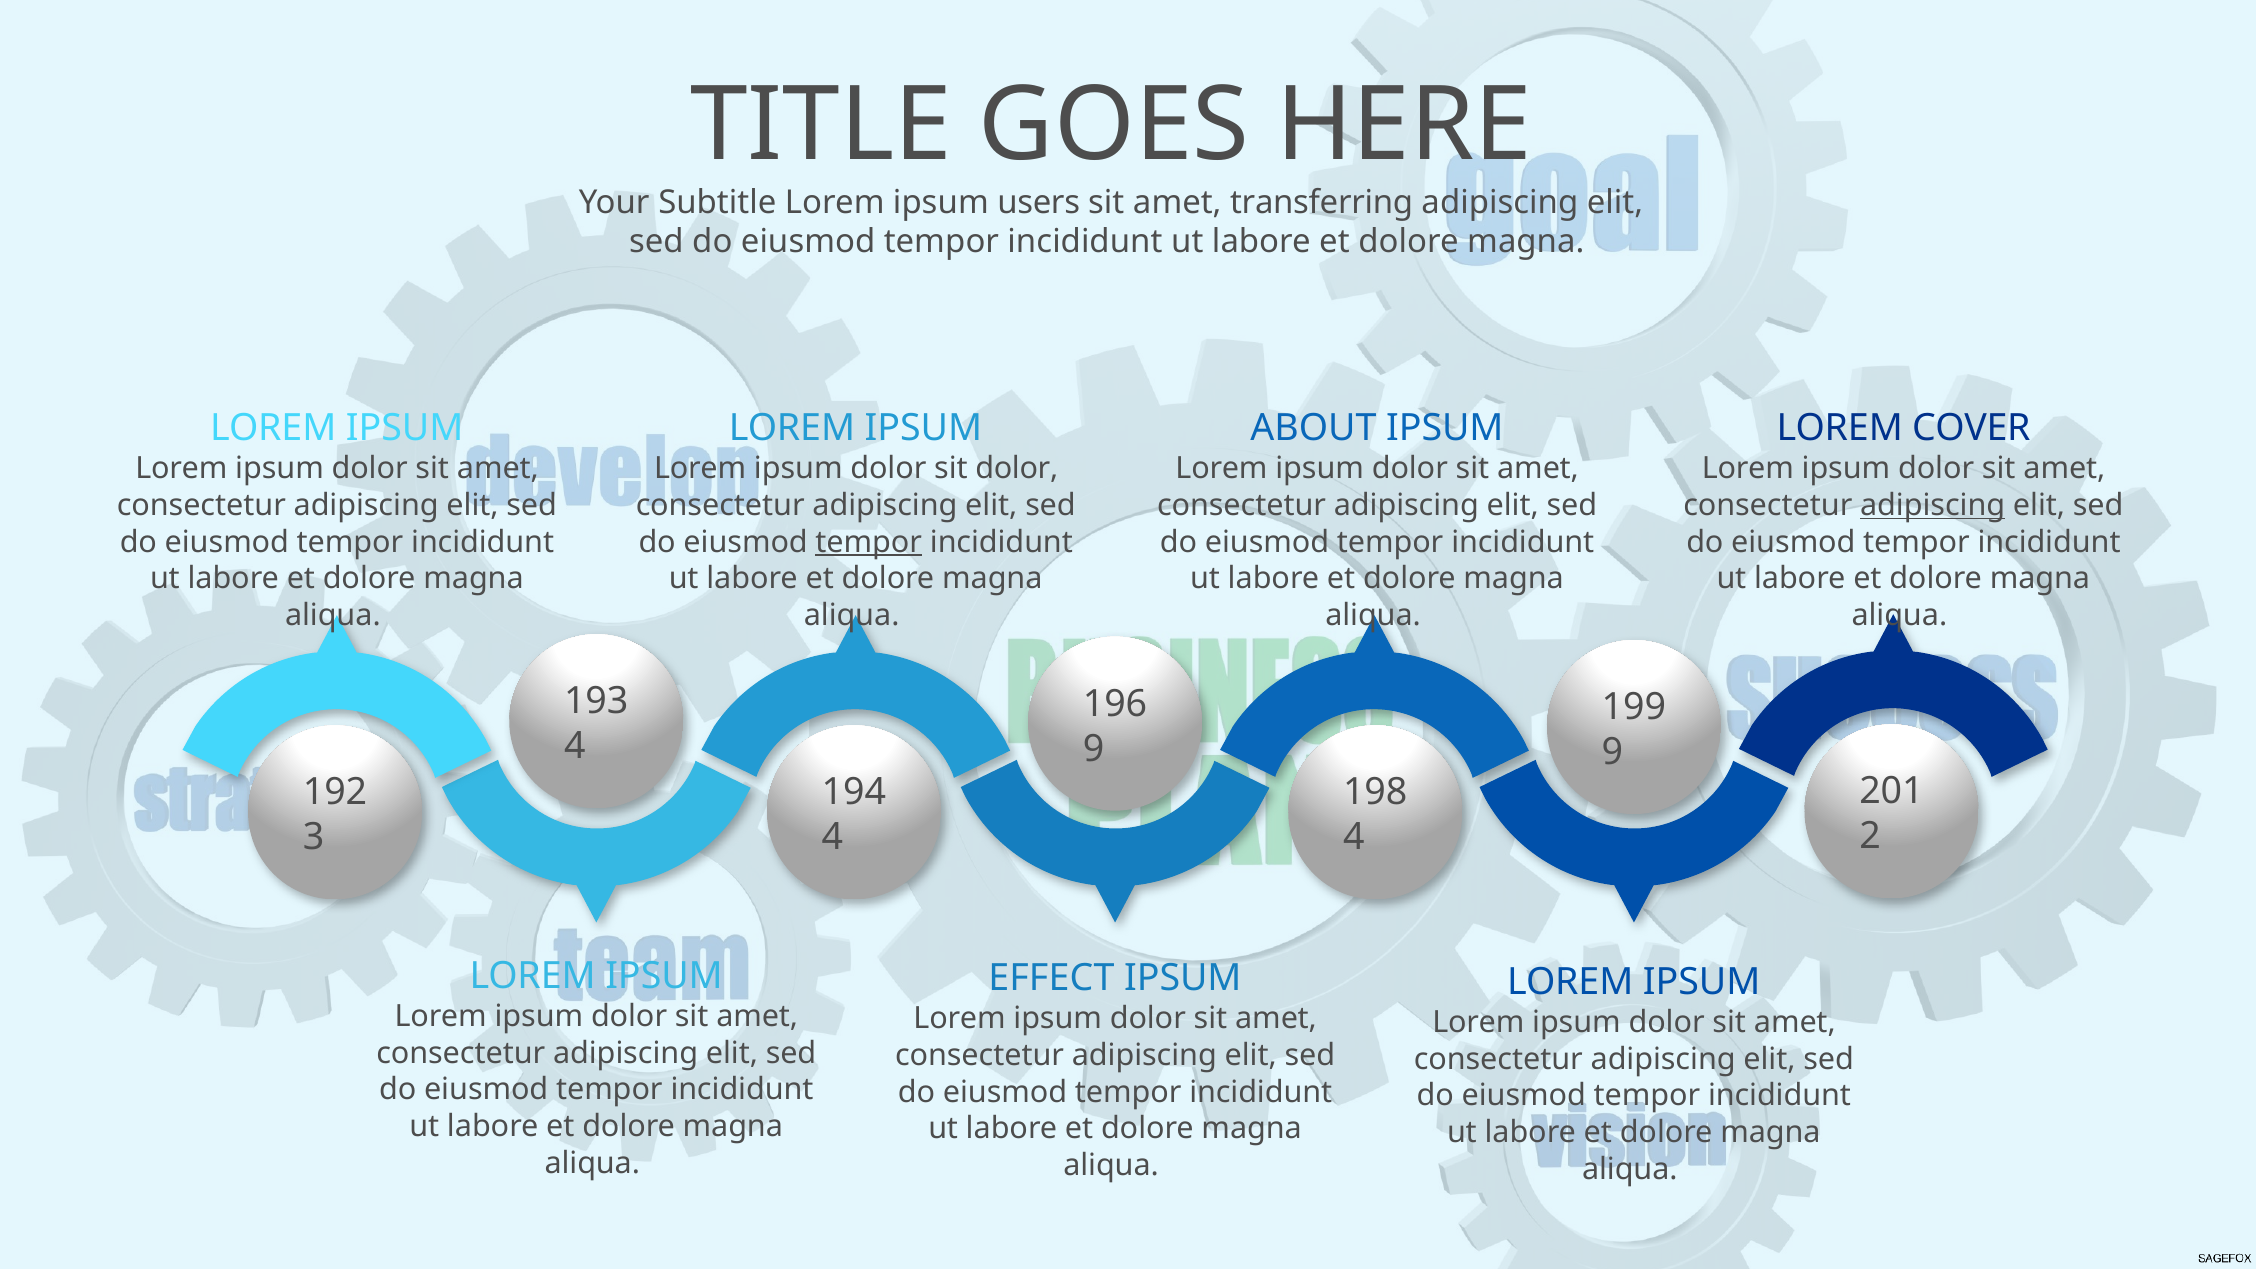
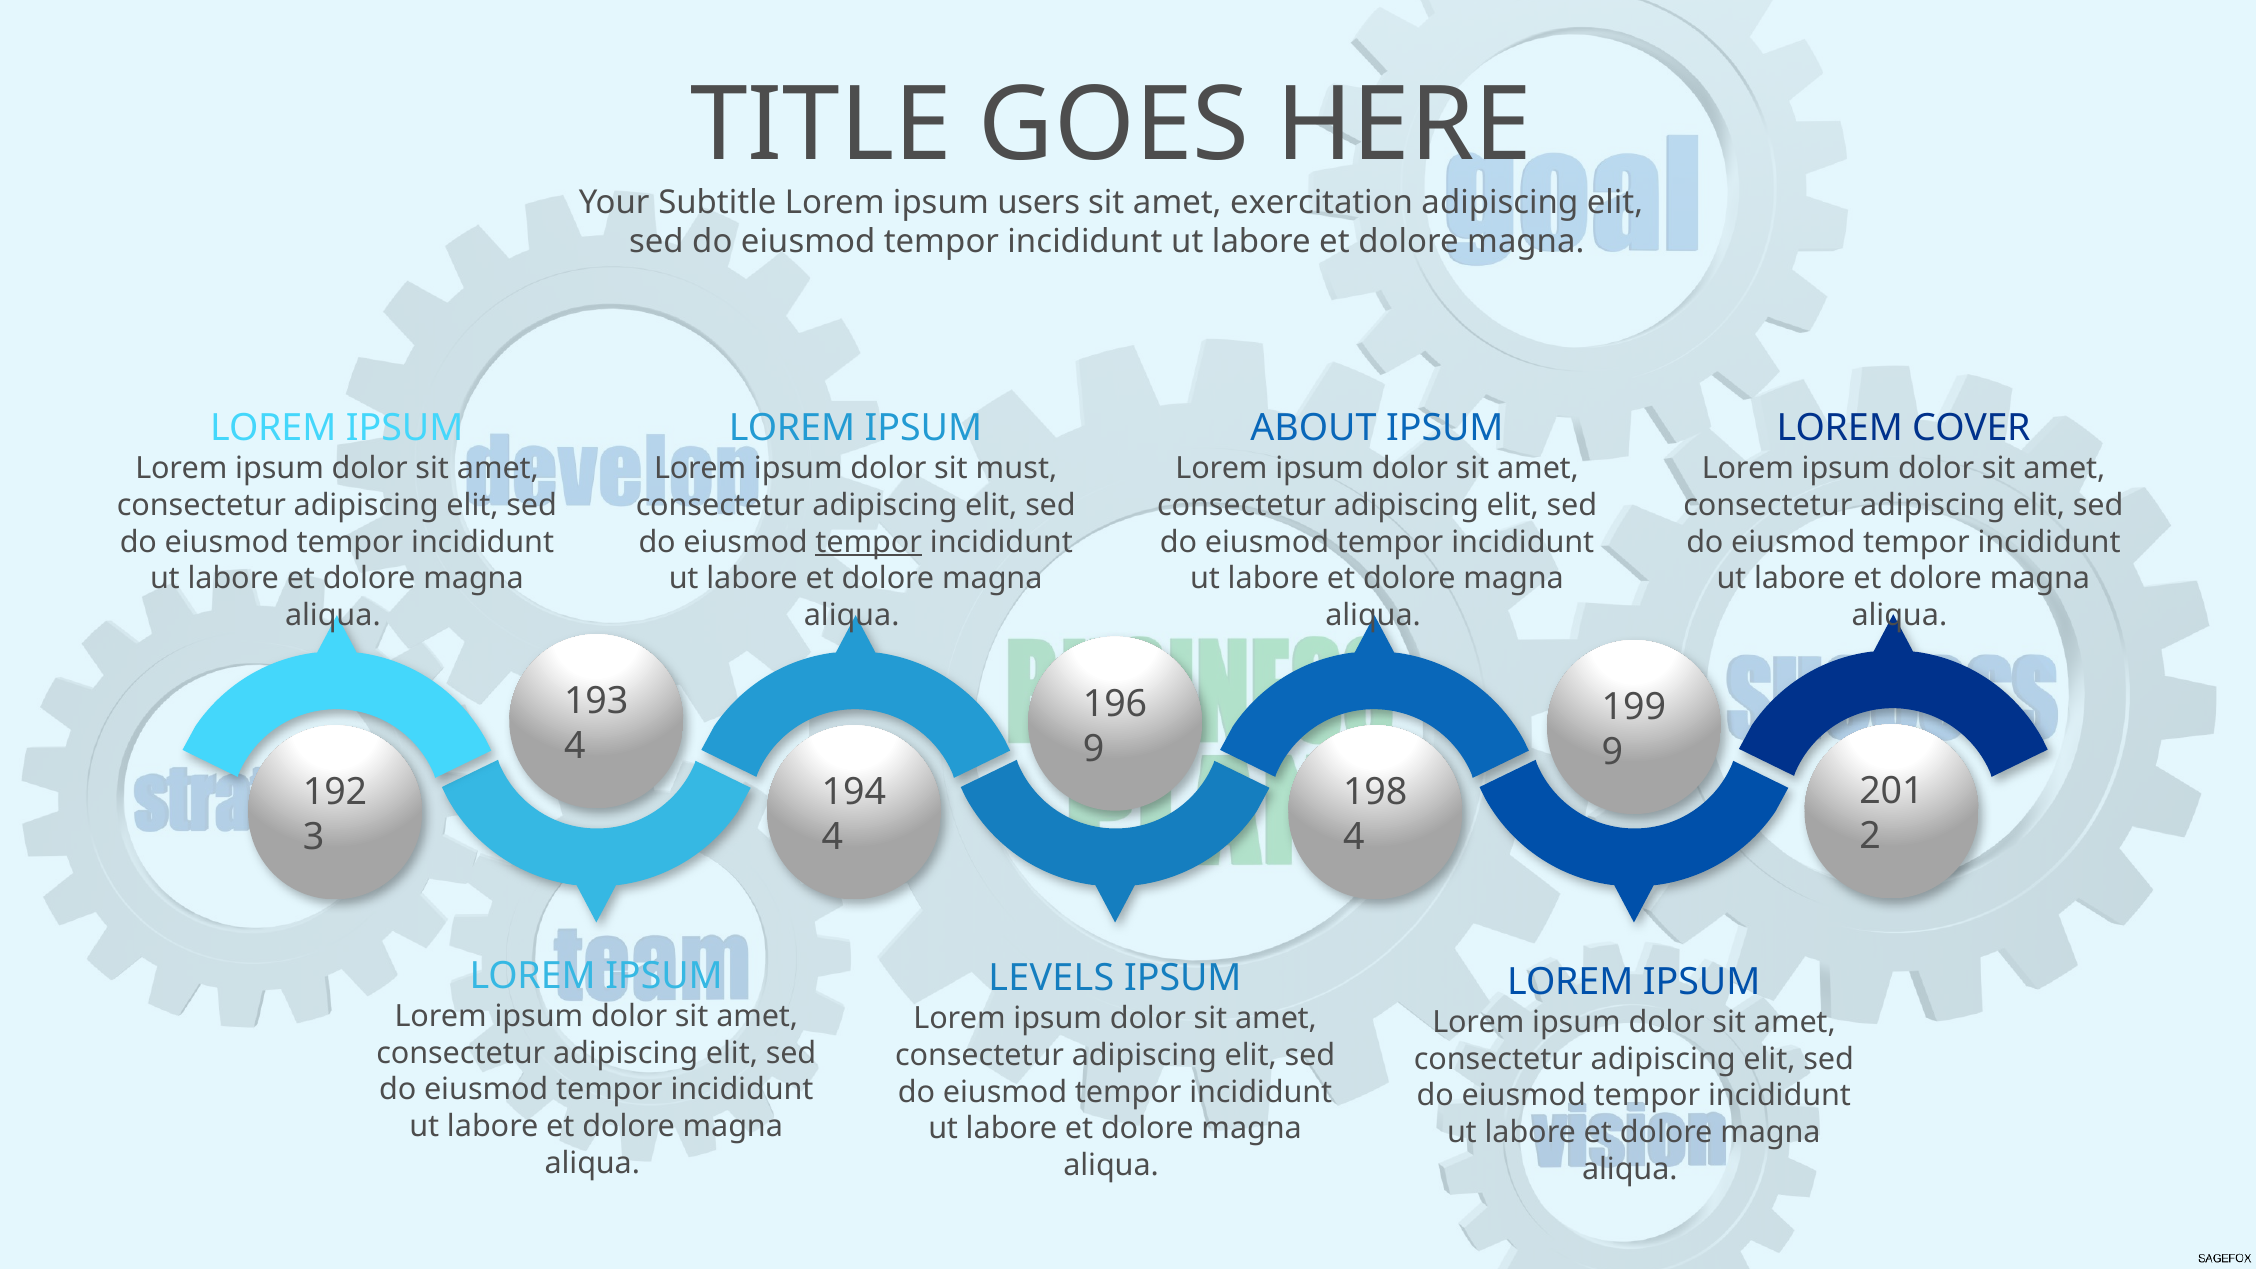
transferring: transferring -> exercitation
sit dolor: dolor -> must
adipiscing at (1933, 505) underline: present -> none
EFFECT: EFFECT -> LEVELS
